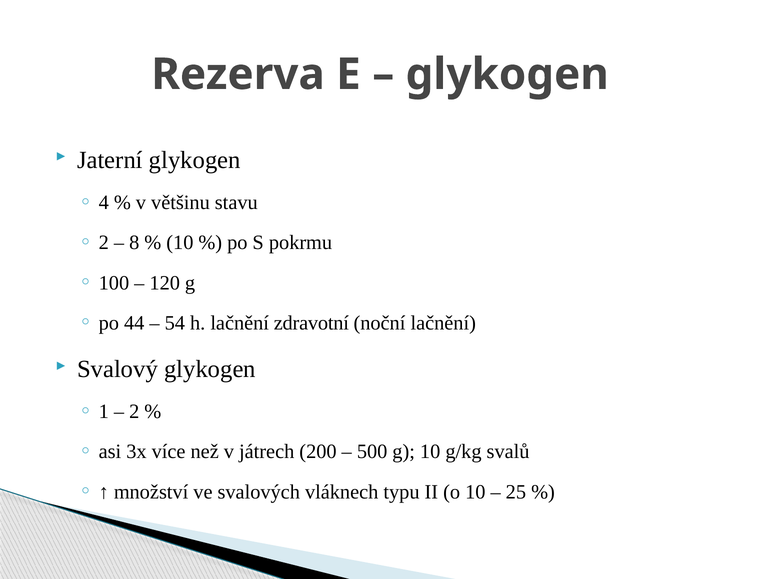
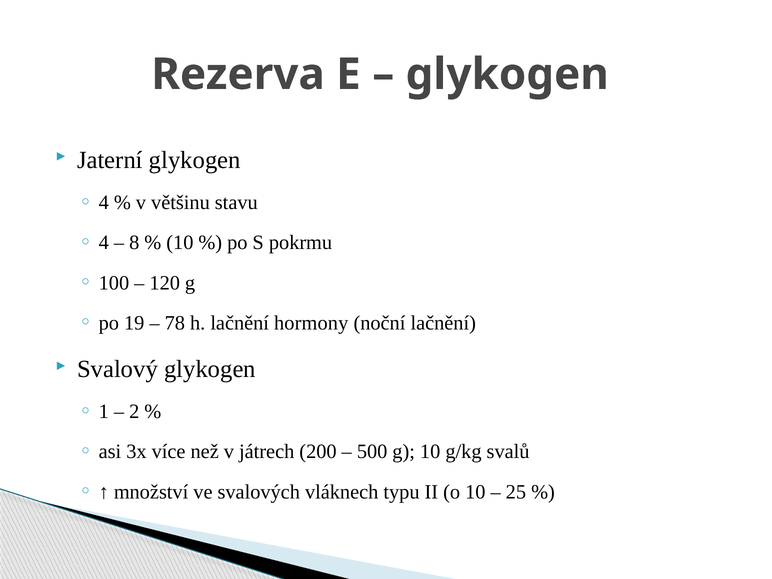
2 at (104, 243): 2 -> 4
44: 44 -> 19
54: 54 -> 78
zdravotní: zdravotní -> hormony
